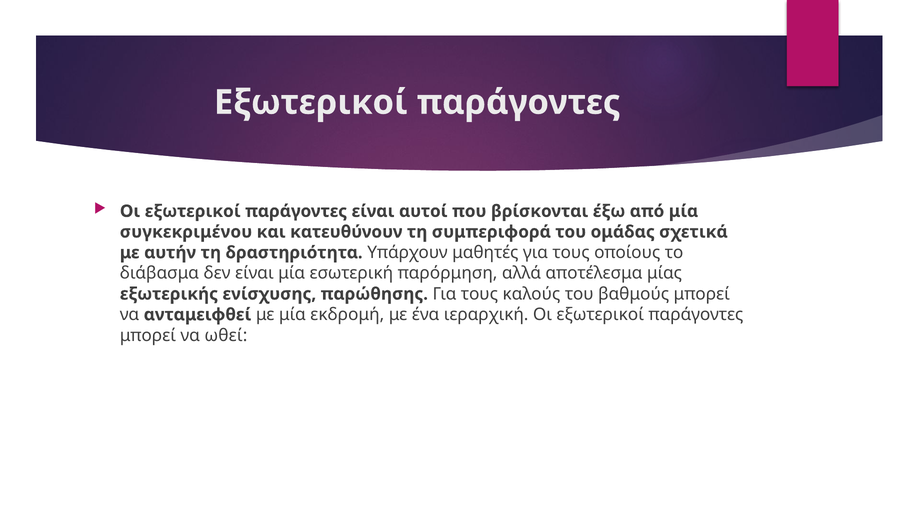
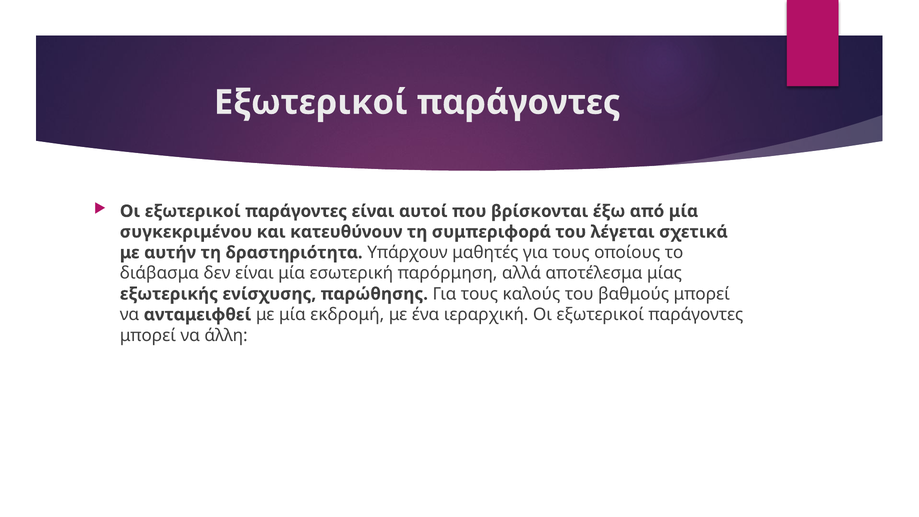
ομάδας: ομάδας -> λέγεται
ωθεί: ωθεί -> άλλη
